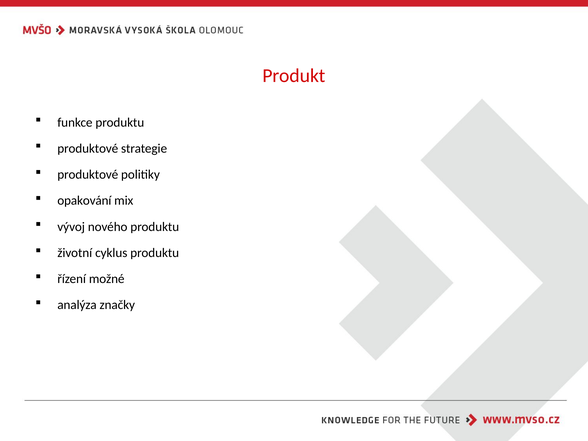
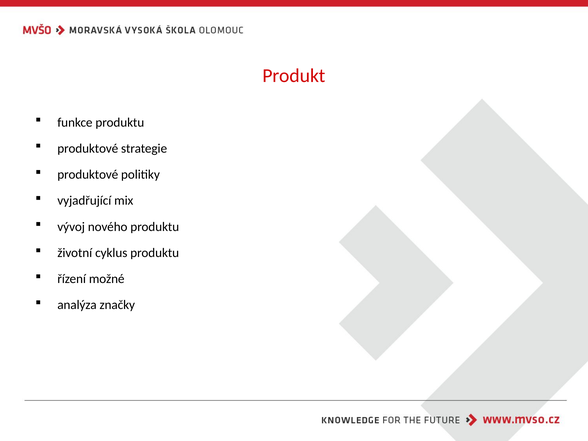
opakování: opakování -> vyjadřující
